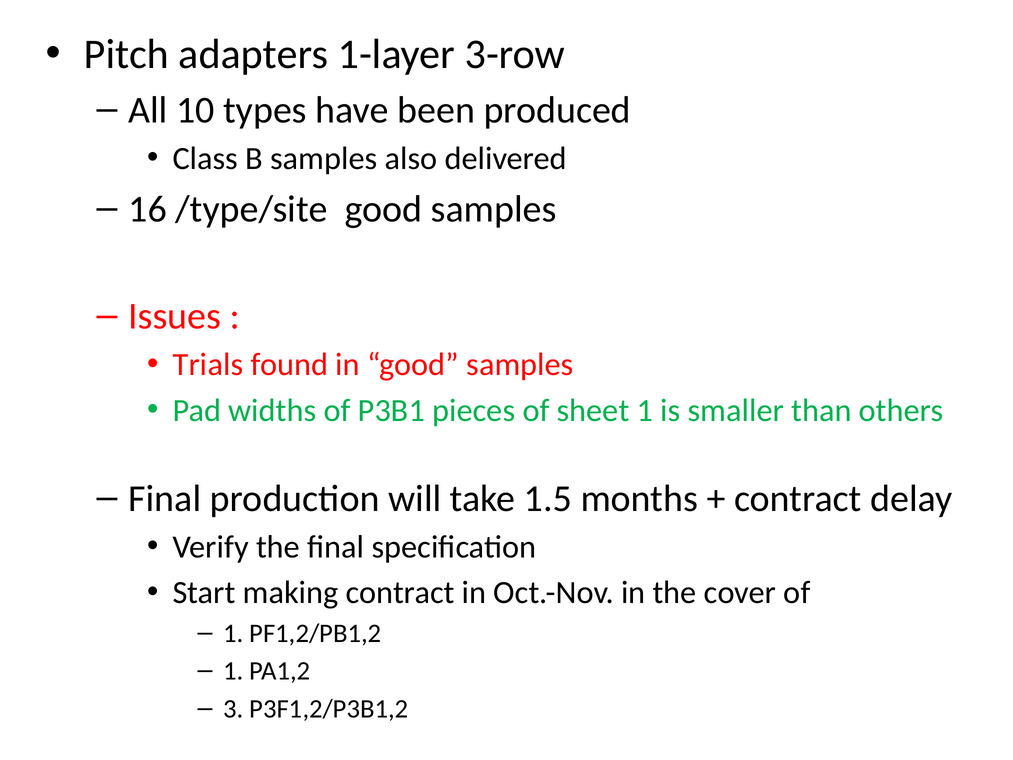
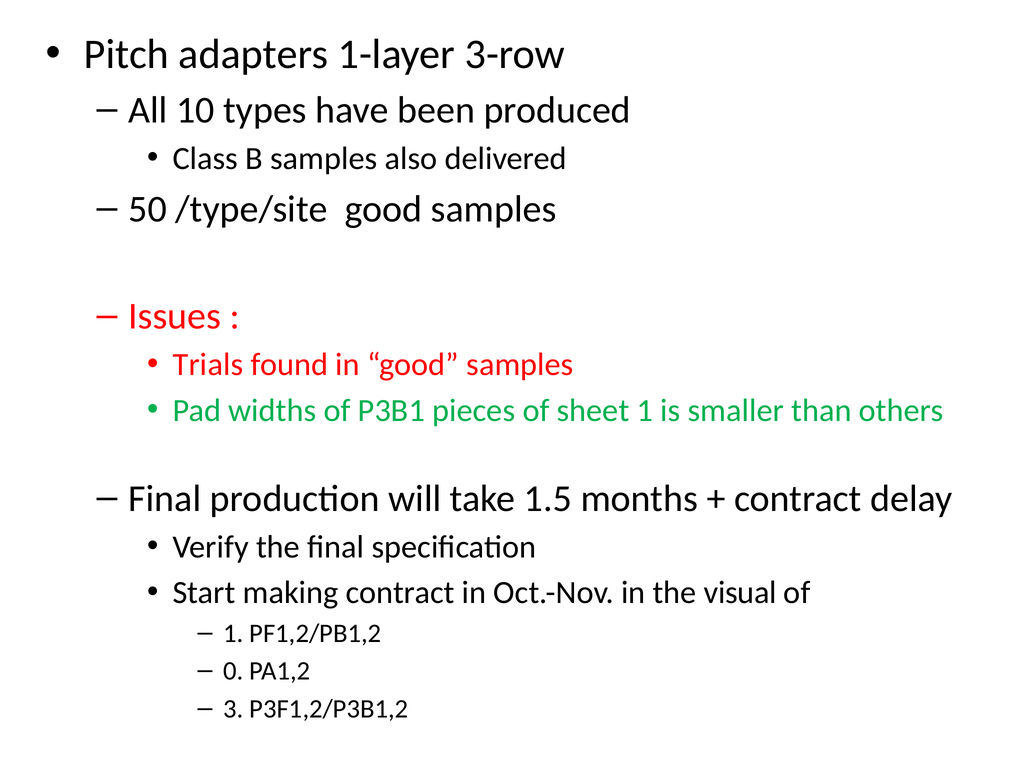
16: 16 -> 50
cover: cover -> visual
1 at (233, 671): 1 -> 0
